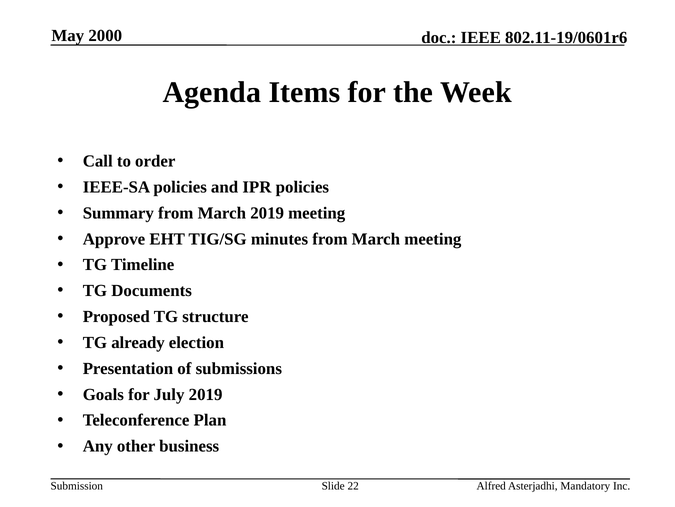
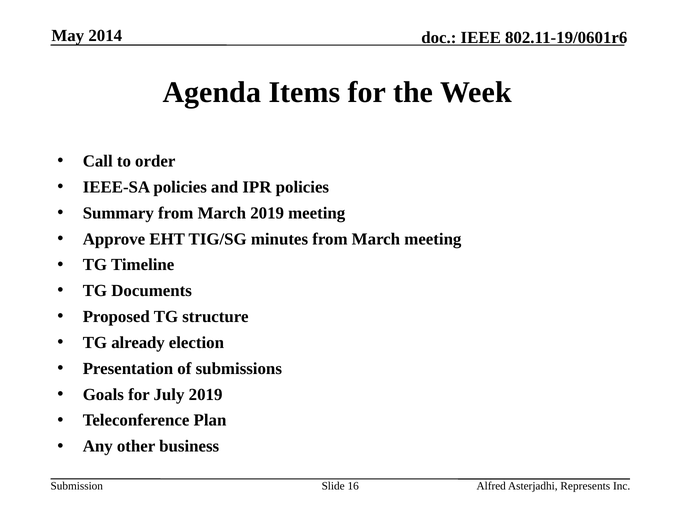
2000: 2000 -> 2014
22: 22 -> 16
Mandatory: Mandatory -> Represents
